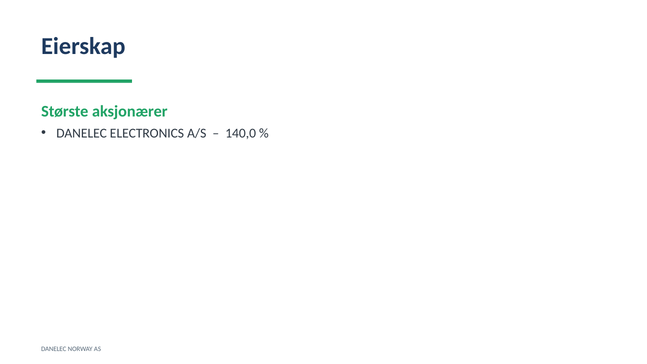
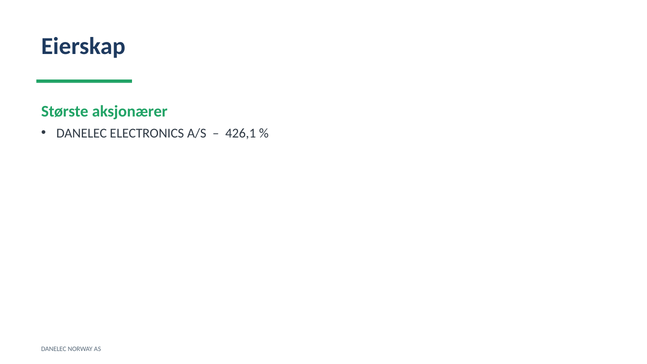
140,0: 140,0 -> 426,1
